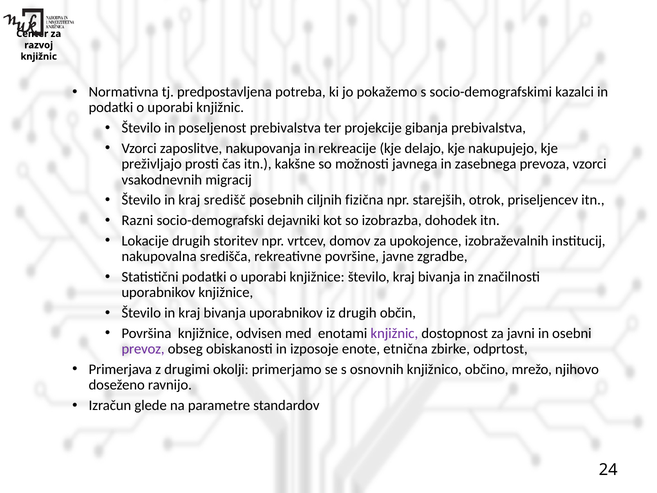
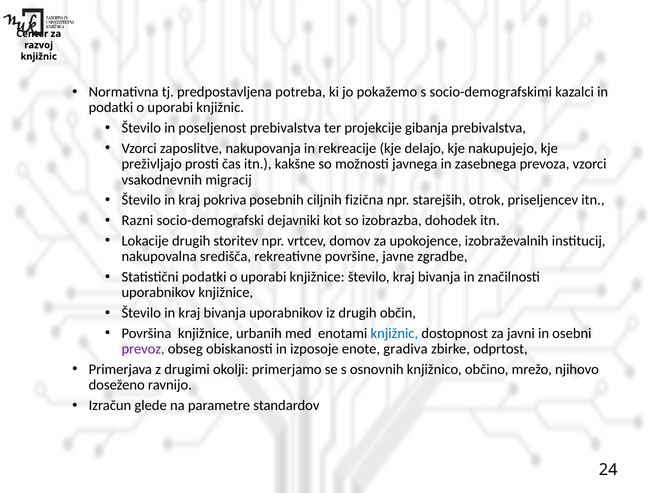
središč: središč -> pokriva
odvisen: odvisen -> urbanih
knjižnic at (394, 333) colour: purple -> blue
etnična: etnična -> gradiva
